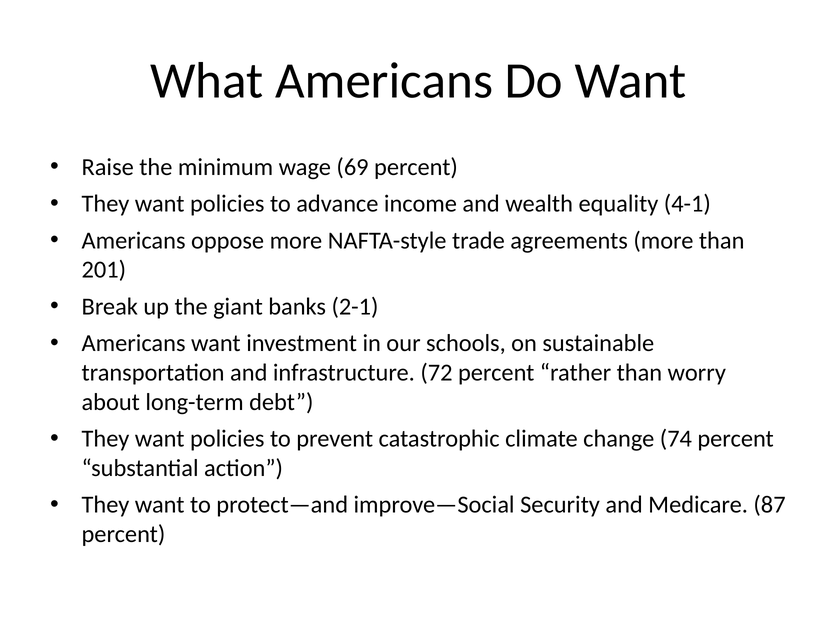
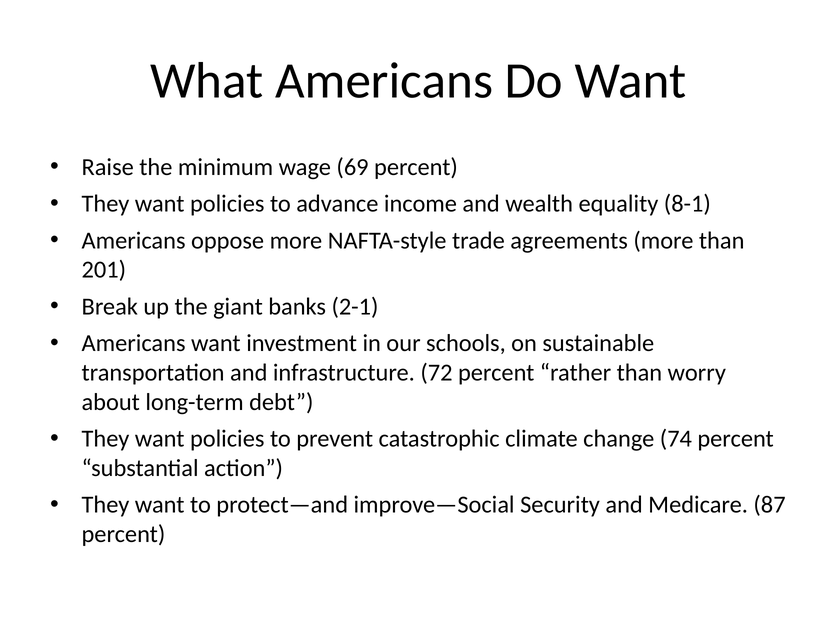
4-1: 4-1 -> 8-1
